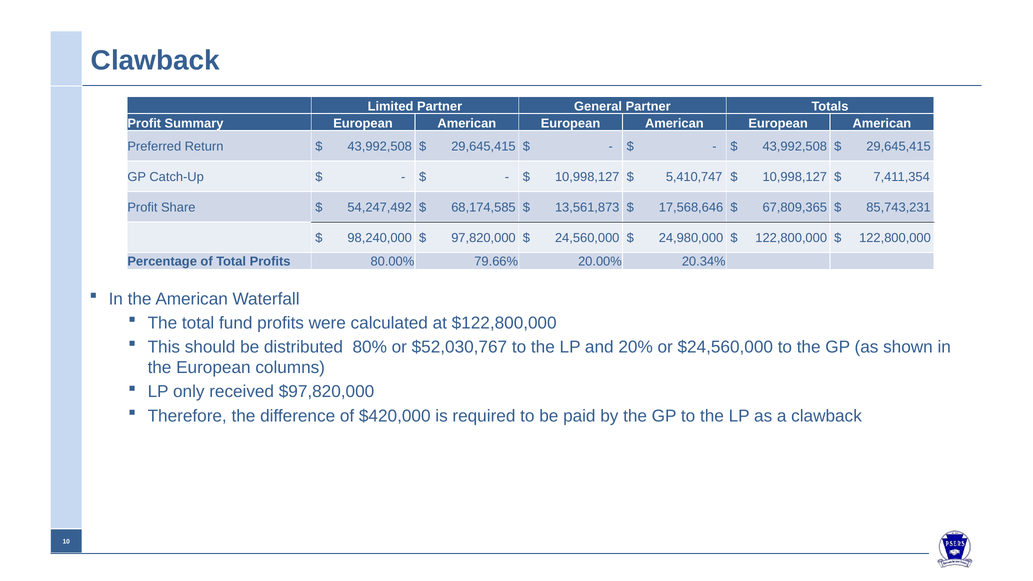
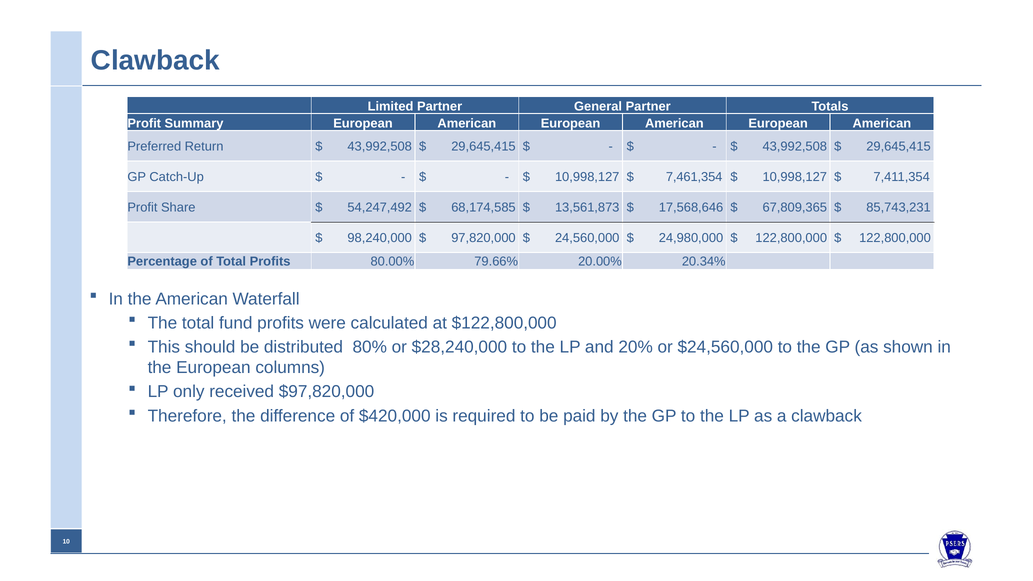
5,410,747: 5,410,747 -> 7,461,354
$52,030,767: $52,030,767 -> $28,240,000
